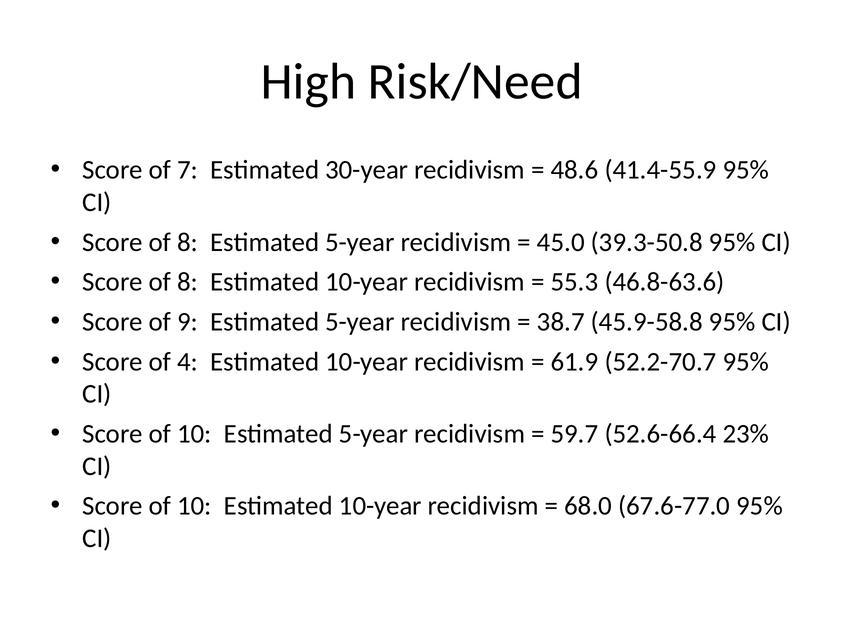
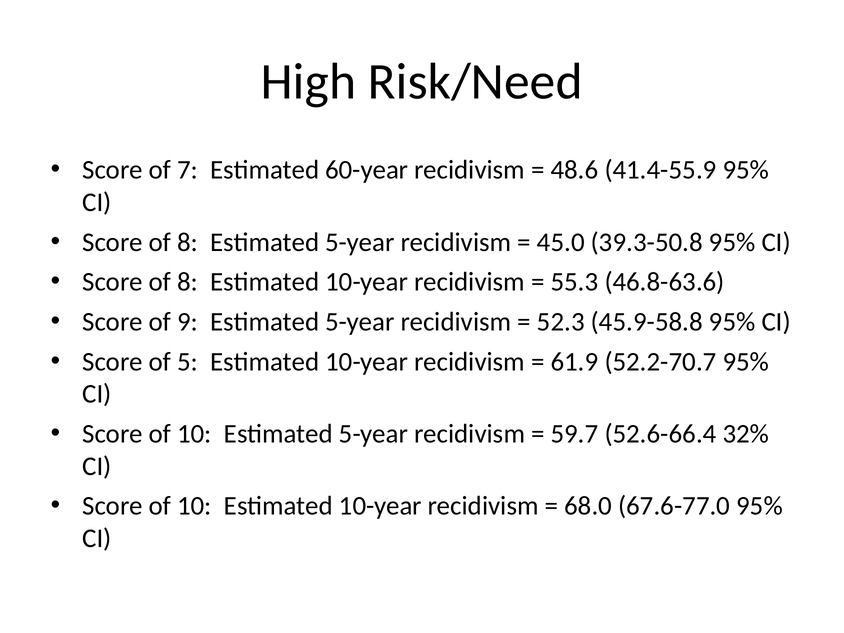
30-year: 30-year -> 60-year
38.7: 38.7 -> 52.3
4: 4 -> 5
23%: 23% -> 32%
